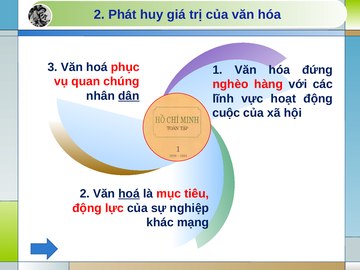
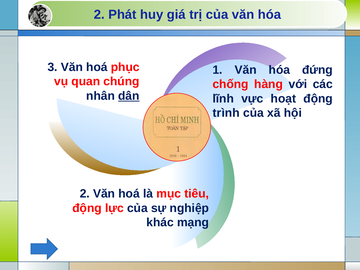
nghèo: nghèo -> chống
cuộc: cuộc -> trình
hoá at (129, 194) underline: present -> none
